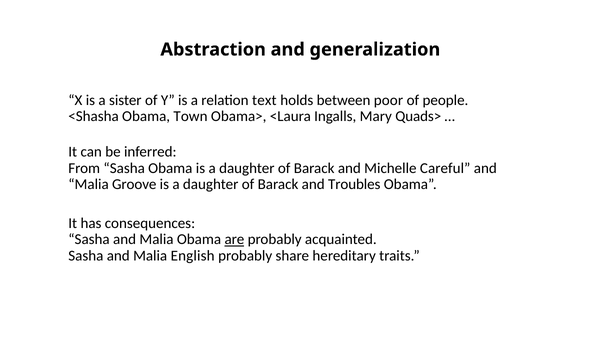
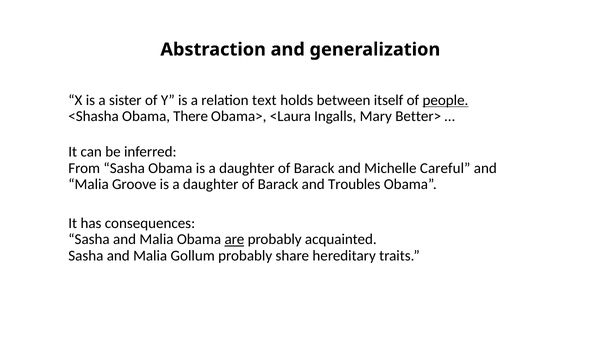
poor: poor -> itself
people underline: none -> present
Town: Town -> There
Quads>: Quads> -> Better>
English: English -> Gollum
